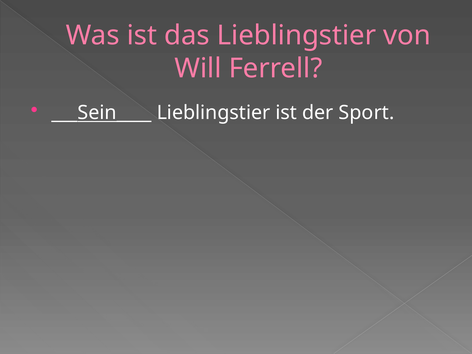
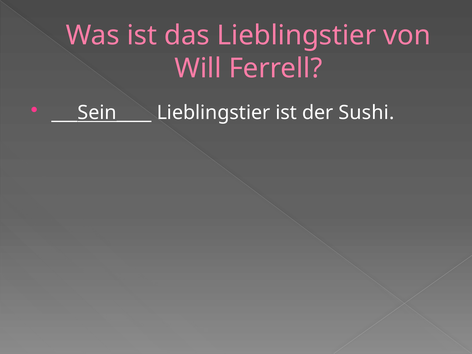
Sport: Sport -> Sushi
